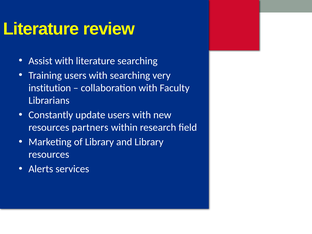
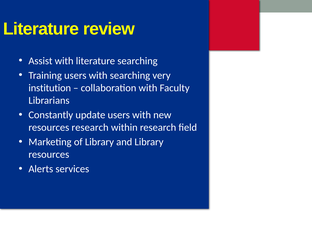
resources partners: partners -> research
